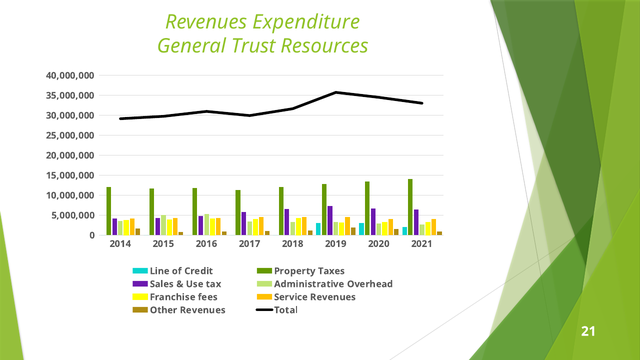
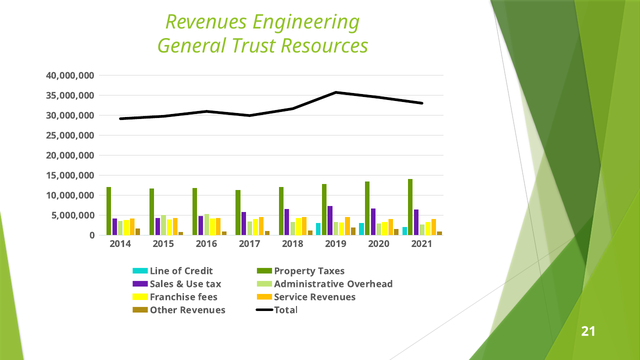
Expenditure: Expenditure -> Engineering
